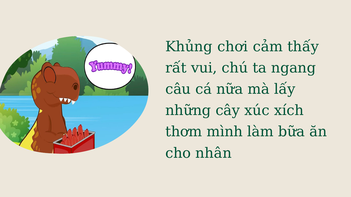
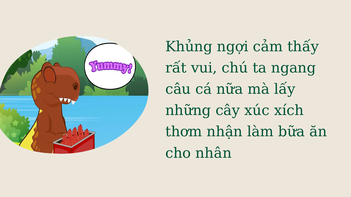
chơi: chơi -> ngợi
mình: mình -> nhận
